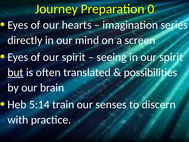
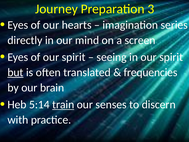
0: 0 -> 3
possibilities: possibilities -> frequencies
train underline: none -> present
